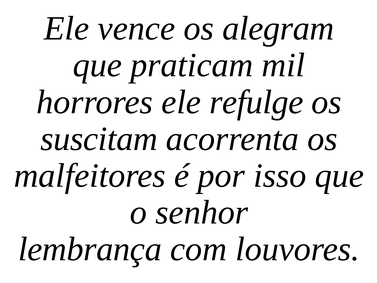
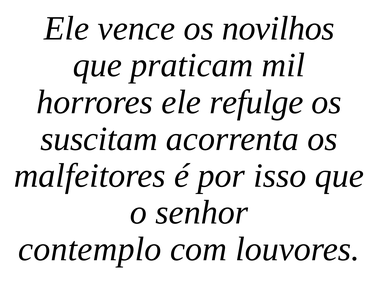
alegram: alegram -> novilhos
lembrança: lembrança -> contemplo
